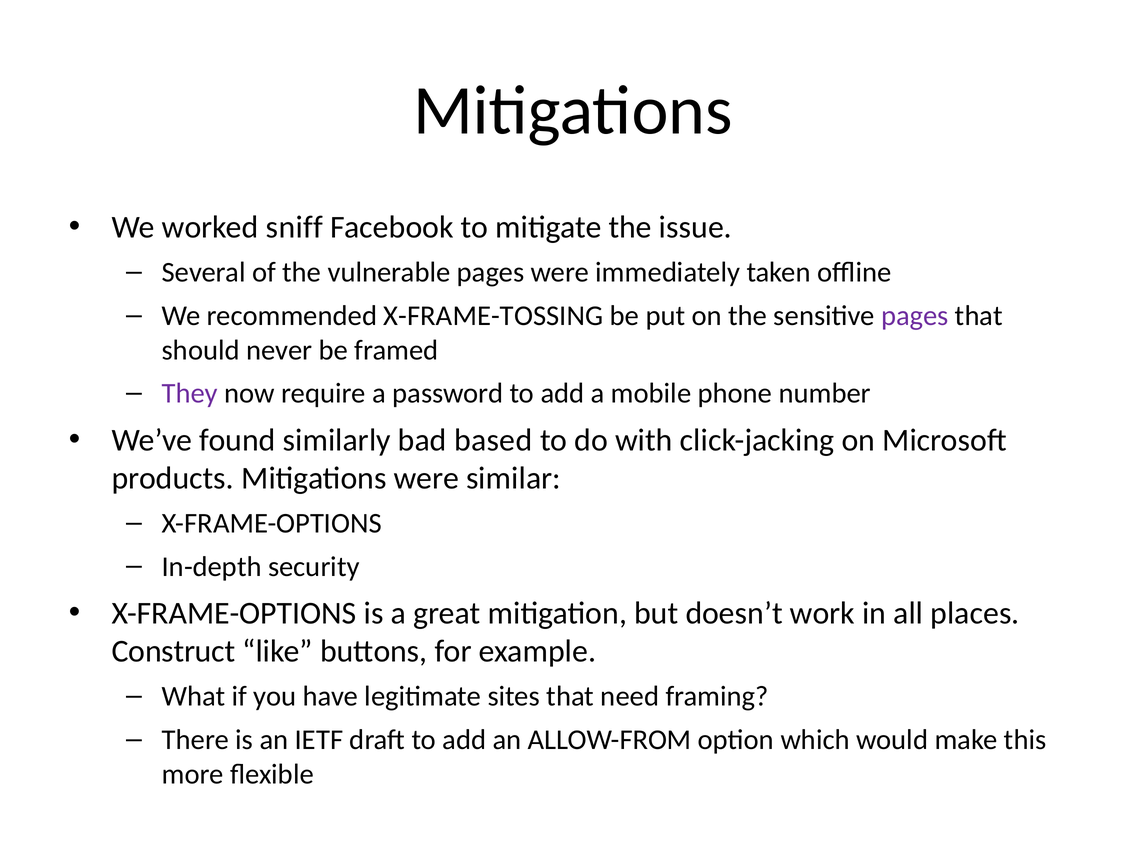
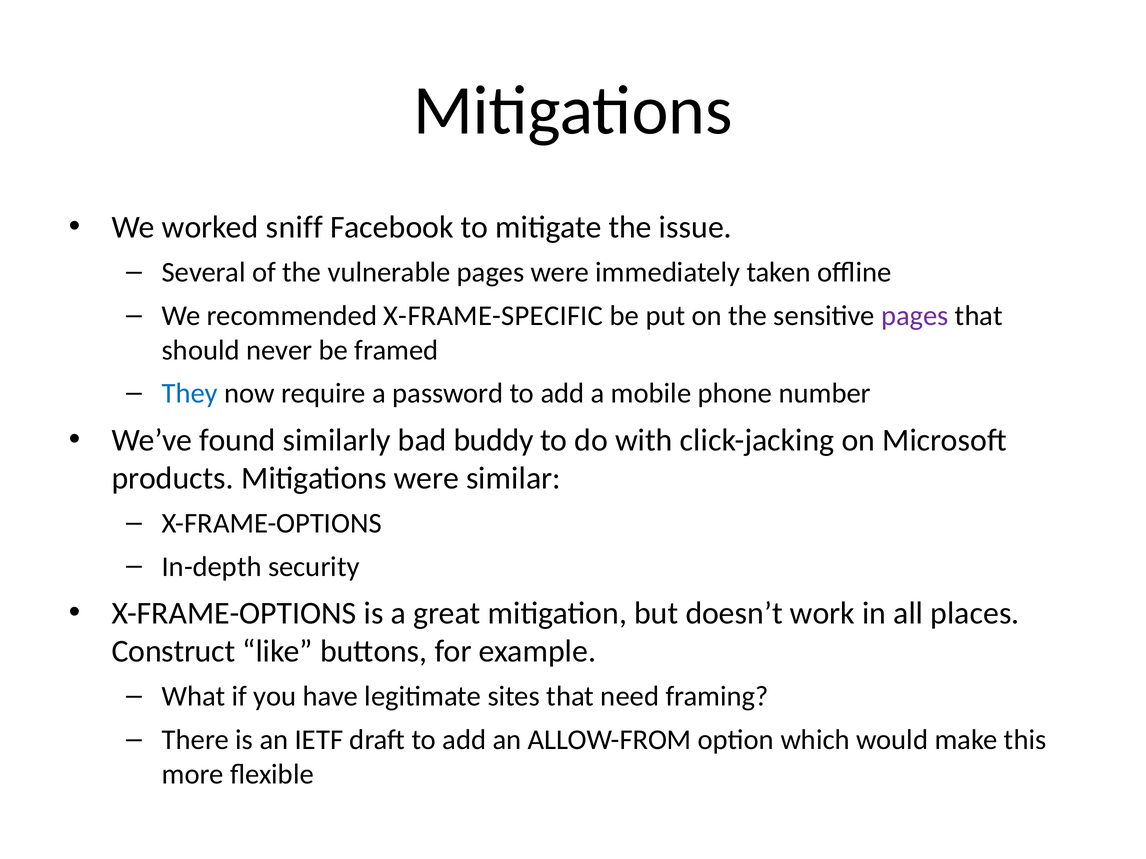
X-FRAME-TOSSING: X-FRAME-TOSSING -> X-FRAME-SPECIFIC
They colour: purple -> blue
based: based -> buddy
